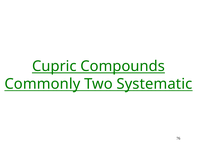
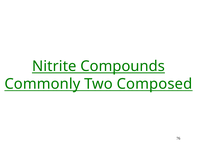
Cupric: Cupric -> Nitrite
Systematic: Systematic -> Composed
